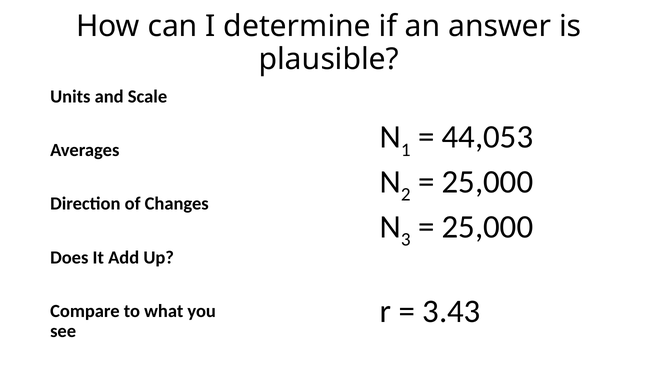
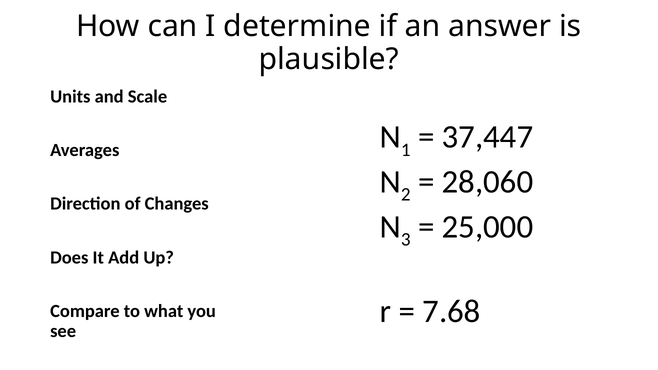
44,053: 44,053 -> 37,447
25,000 at (488, 182): 25,000 -> 28,060
3.43: 3.43 -> 7.68
